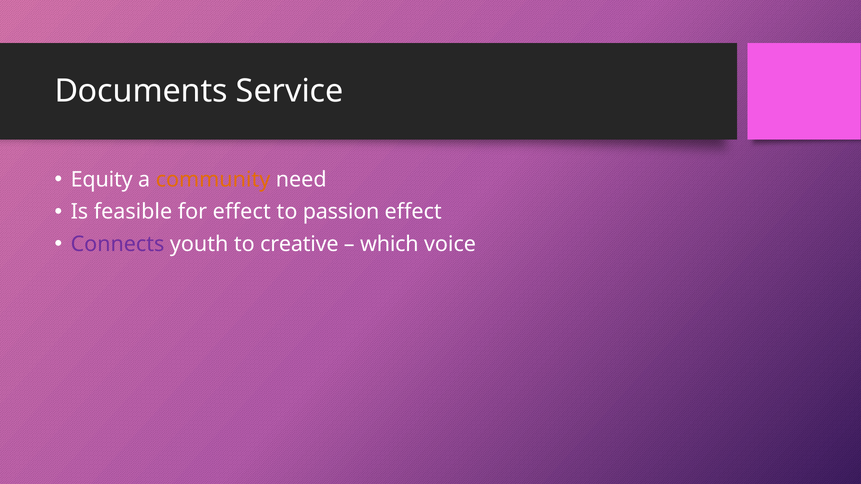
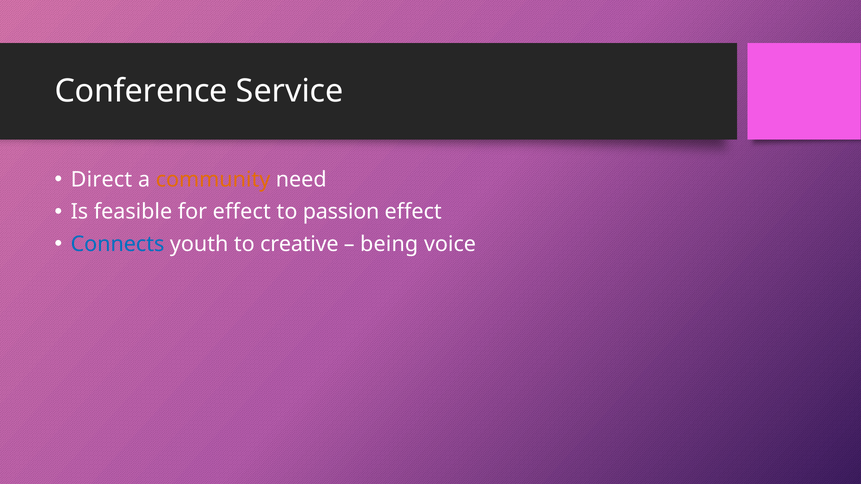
Documents: Documents -> Conference
Equity: Equity -> Direct
Connects colour: purple -> blue
which: which -> being
